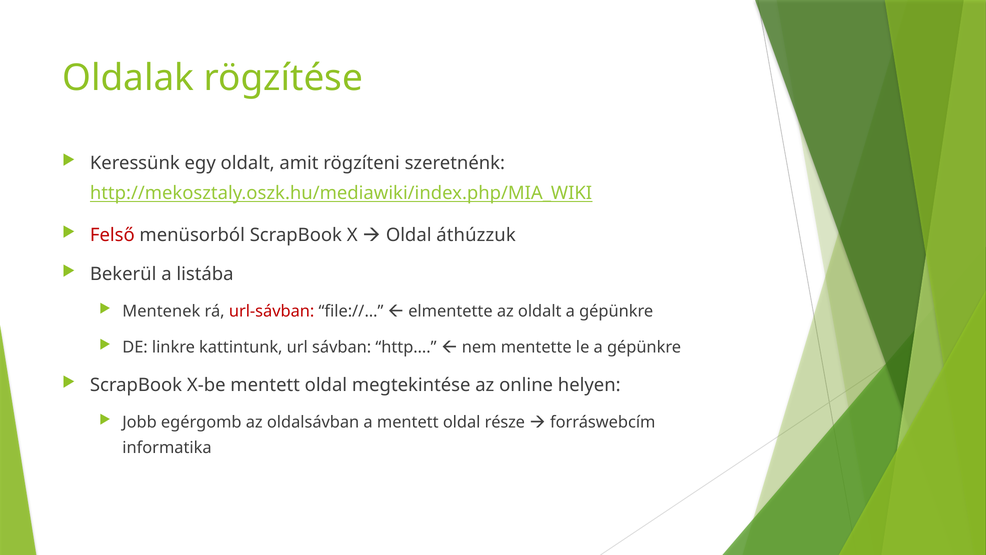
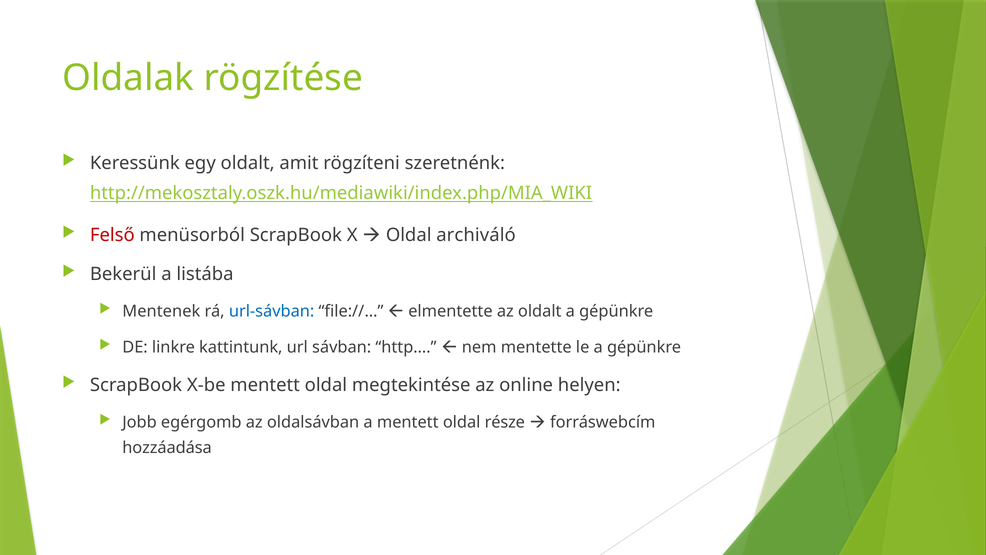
áthúzzuk: áthúzzuk -> archiváló
url-sávban colour: red -> blue
informatika: informatika -> hozzáadása
